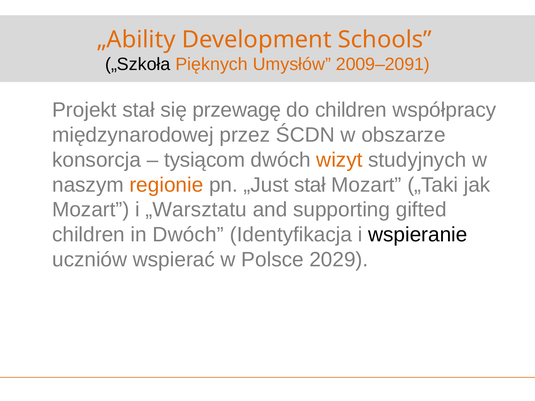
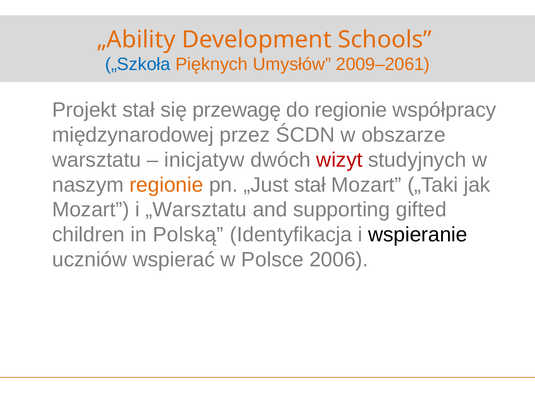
„Szkoła colour: black -> blue
2009–2091: 2009–2091 -> 2009–2061
do children: children -> regionie
konsorcja: konsorcja -> warsztatu
tysiącom: tysiącom -> inicjatyw
wizyt colour: orange -> red
in Dwóch: Dwóch -> Polską
2029: 2029 -> 2006
